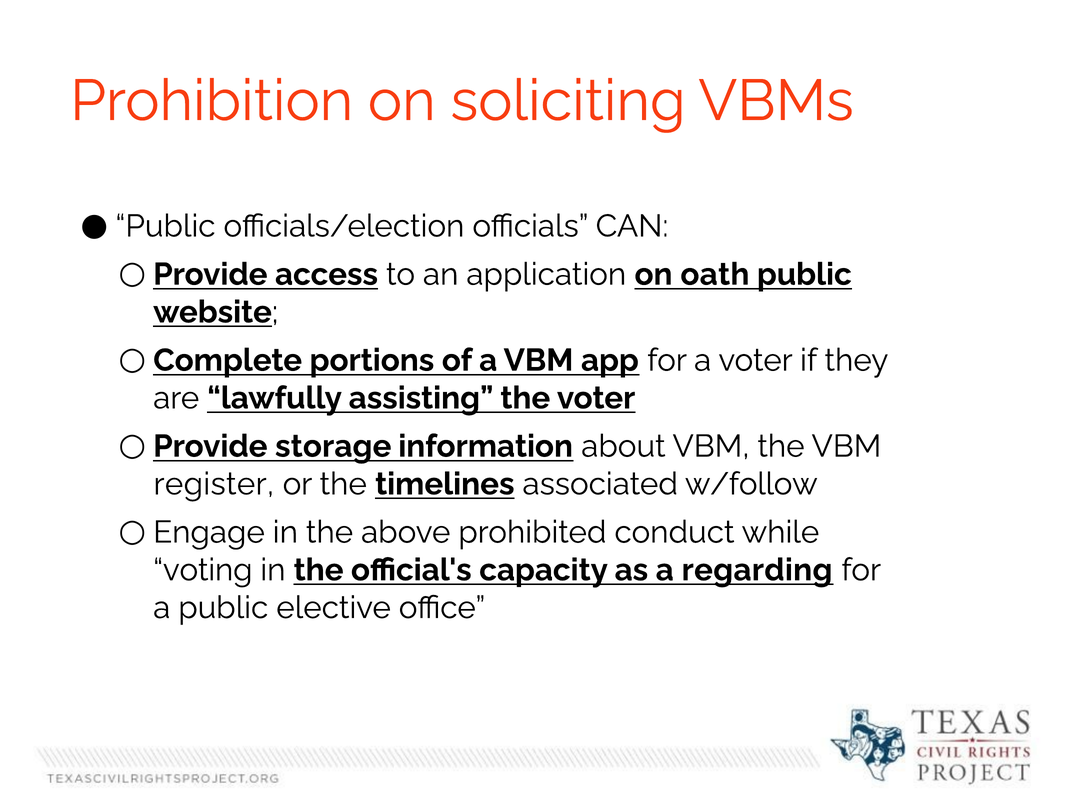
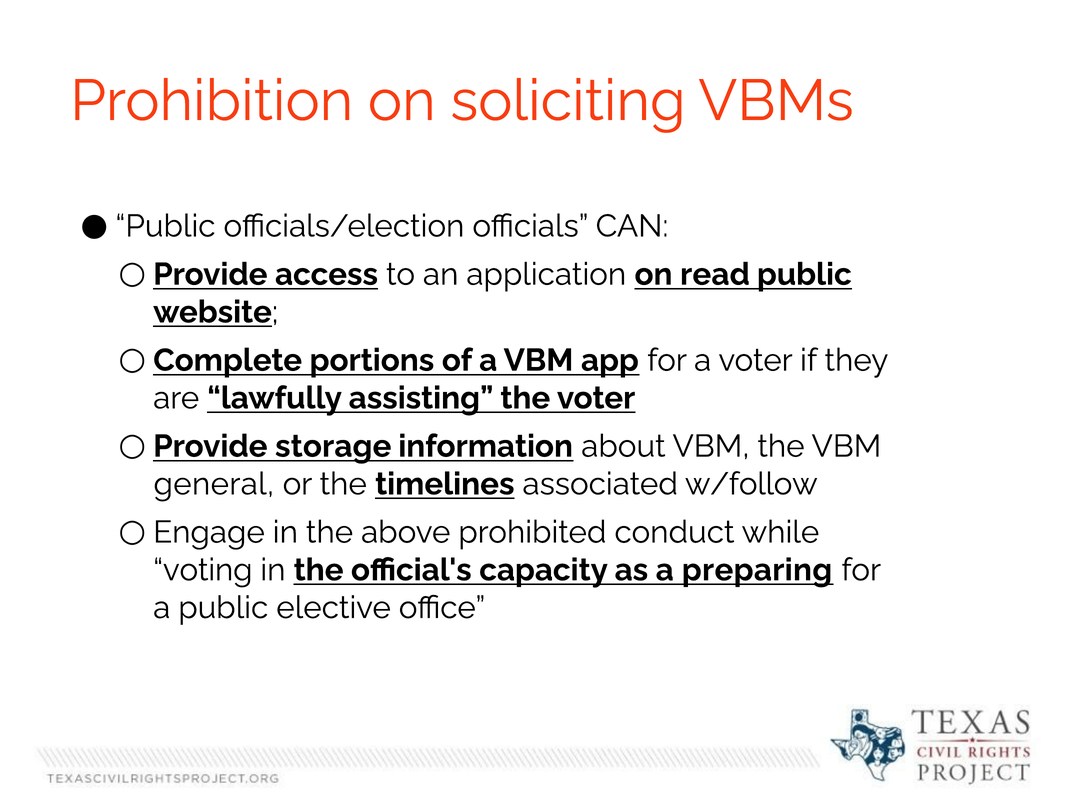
oath: oath -> read
register: register -> general
regarding: regarding -> preparing
